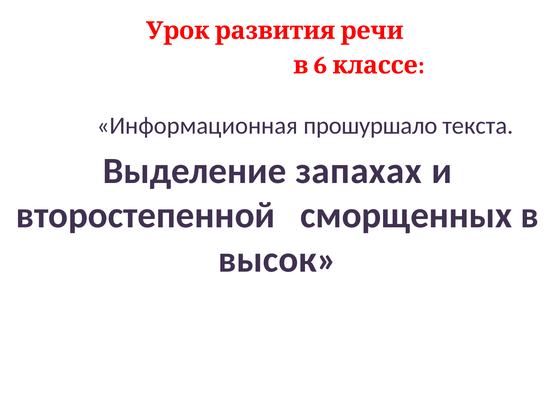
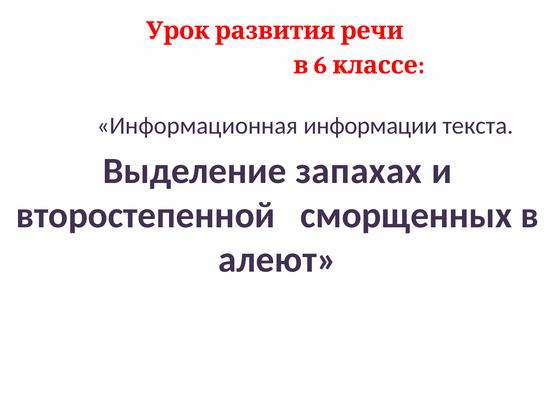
прошуршало: прошуршало -> информации
высок: высок -> алеют
